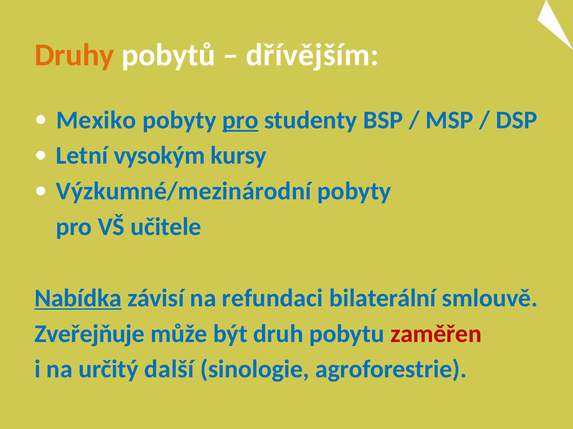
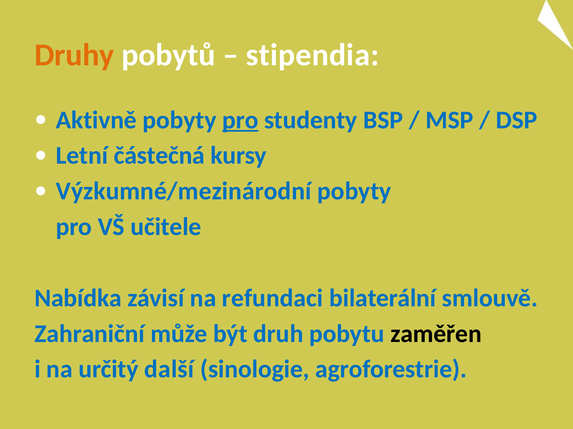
dřívějším: dřívějším -> stipendia
Mexiko: Mexiko -> Aktivně
vysokým: vysokým -> částečná
Nabídka underline: present -> none
Zveřejňuje: Zveřejňuje -> Zahraniční
zaměřen colour: red -> black
